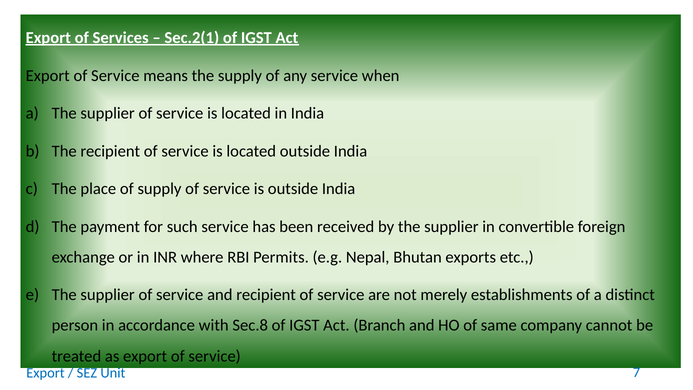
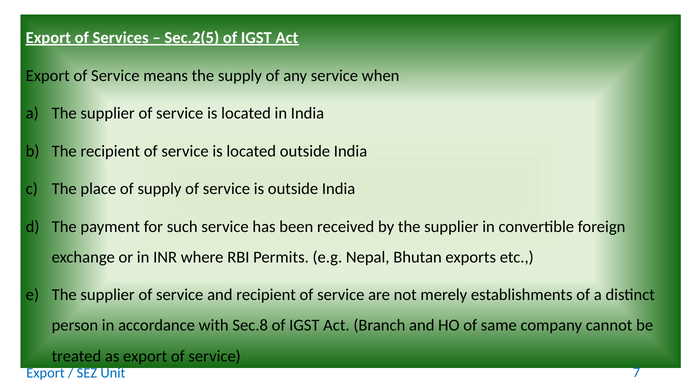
Sec.2(1: Sec.2(1 -> Sec.2(5
